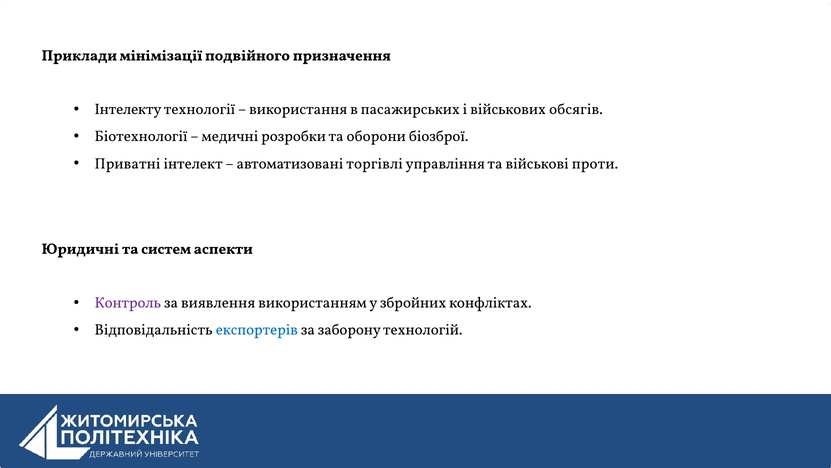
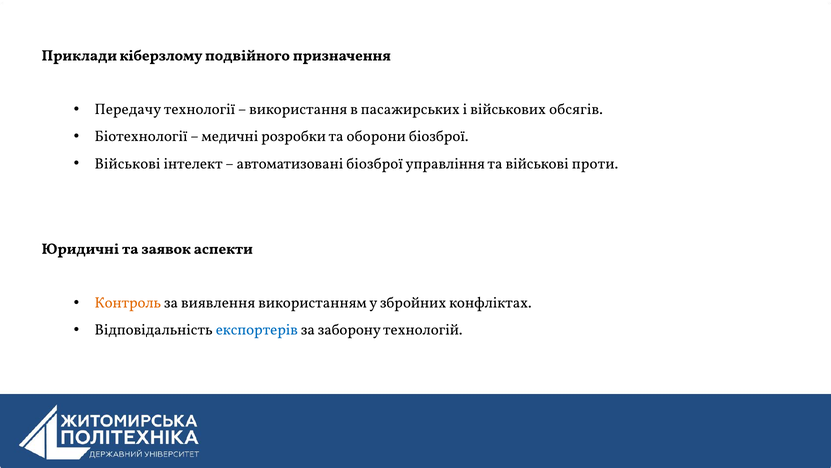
мінімізації: мінімізації -> кіберзлому
Інтелекту: Інтелекту -> Передачу
Приватні at (128, 163): Приватні -> Військові
автоматизовані торгівлі: торгівлі -> біозброї
систем: систем -> заявок
Контроль colour: purple -> orange
